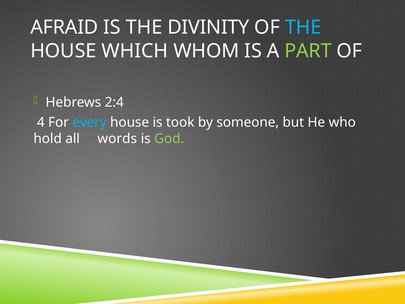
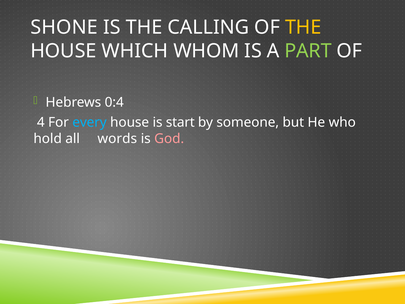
AFRAID: AFRAID -> SHONE
DIVINITY: DIVINITY -> CALLING
THE at (303, 27) colour: light blue -> yellow
2:4: 2:4 -> 0:4
took: took -> start
God colour: light green -> pink
